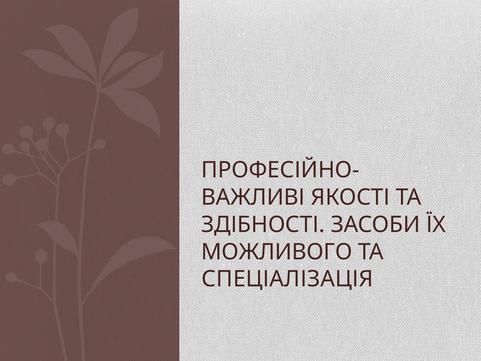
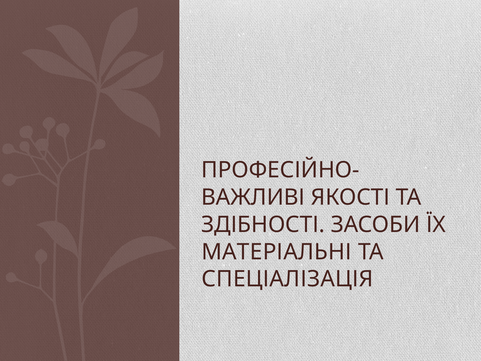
МОЖЛИВОГО: МОЖЛИВОГО -> МАТЕРІАЛЬНІ
